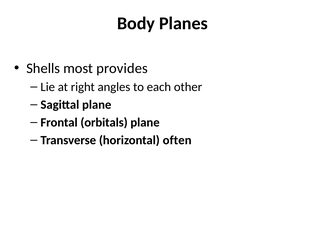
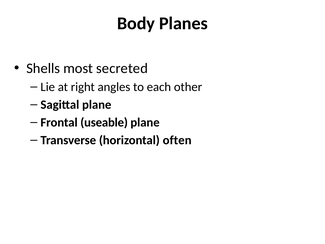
provides: provides -> secreted
orbitals: orbitals -> useable
